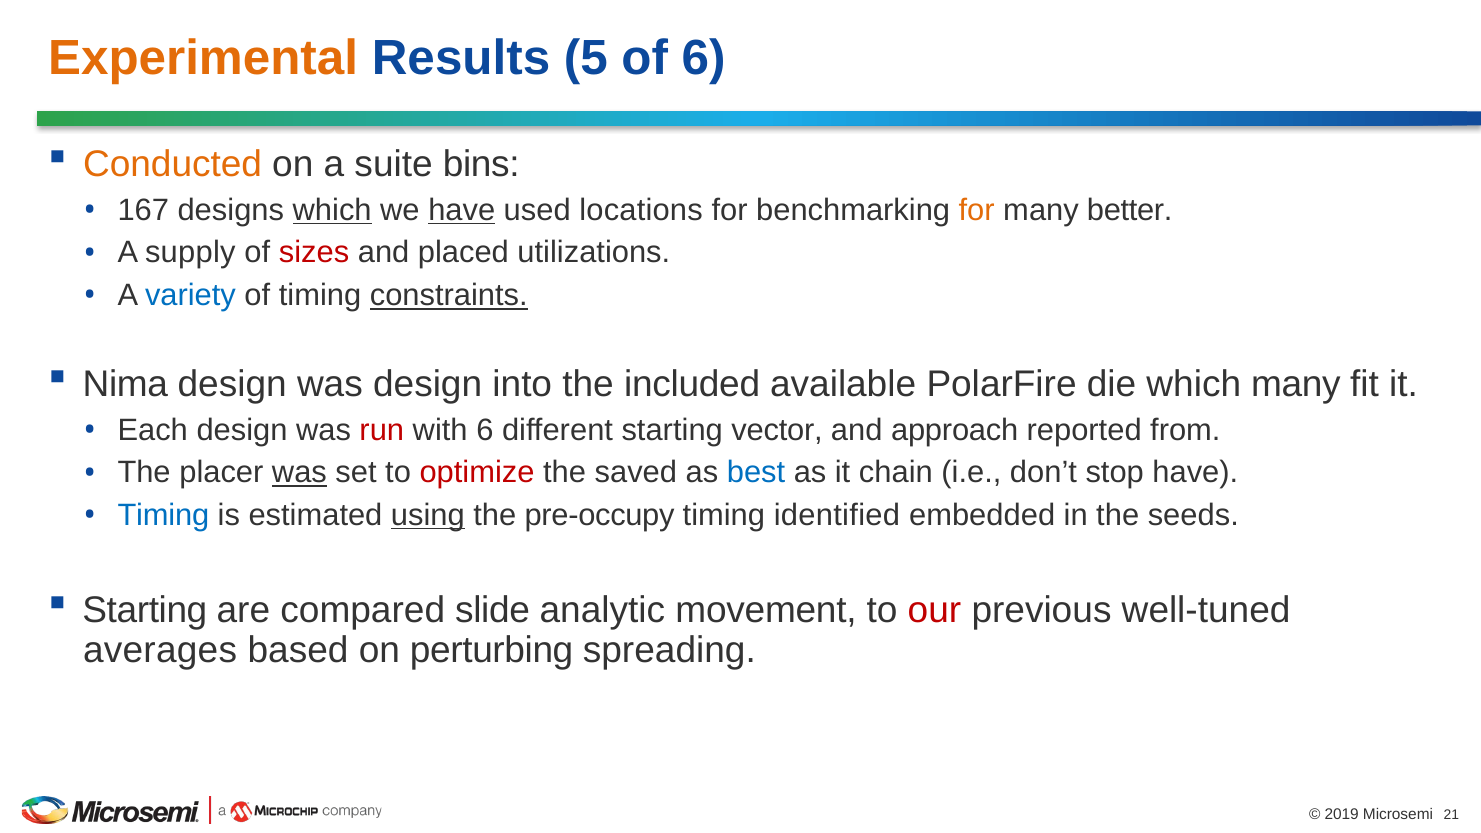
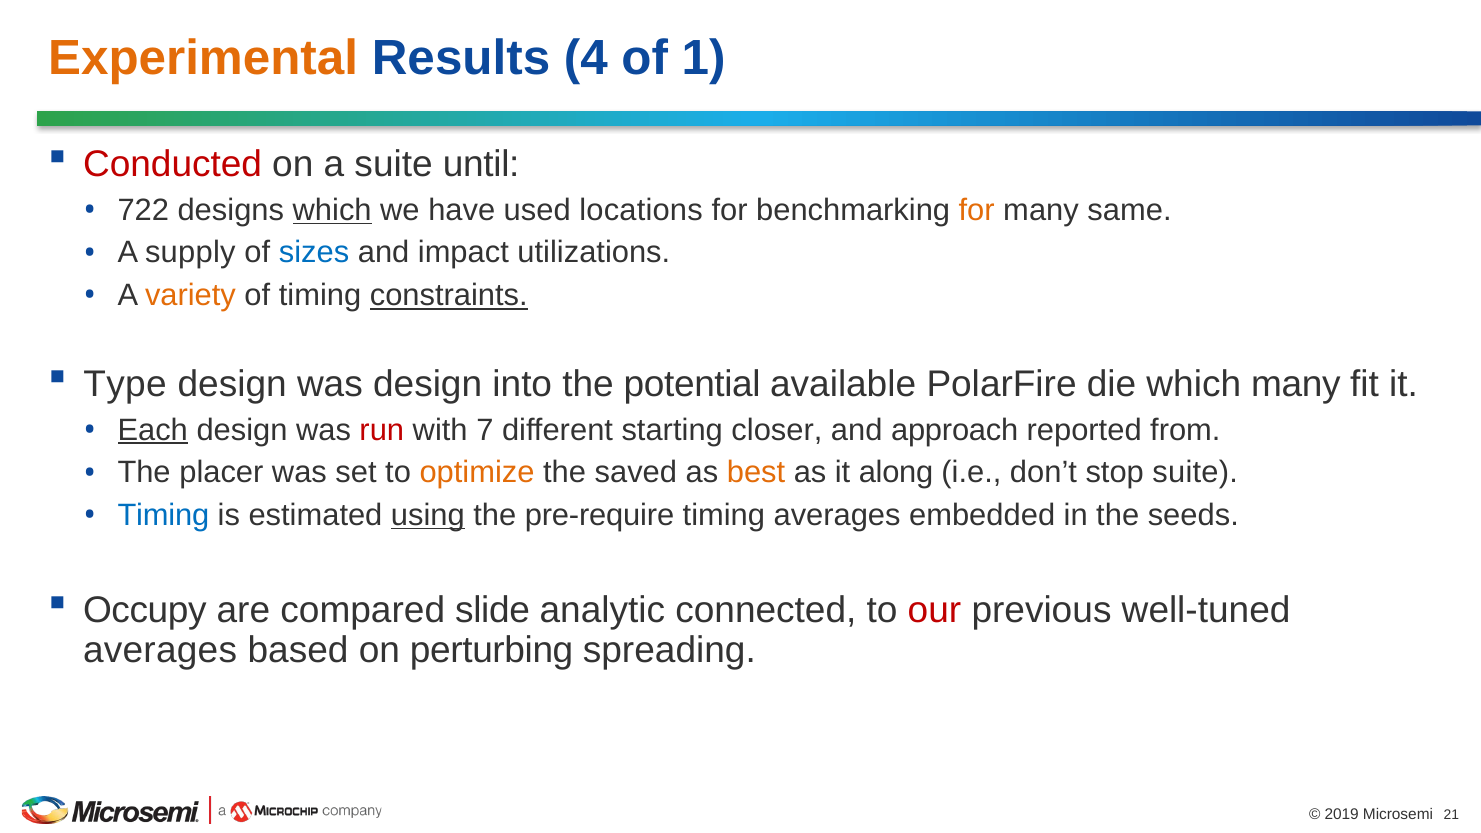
5: 5 -> 4
of 6: 6 -> 1
Conducted colour: orange -> red
bins: bins -> until
167: 167 -> 722
have at (462, 210) underline: present -> none
better: better -> same
sizes colour: red -> blue
placed: placed -> impact
variety colour: blue -> orange
Nima: Nima -> Type
included: included -> potential
Each underline: none -> present
with 6: 6 -> 7
vector: vector -> closer
was at (299, 473) underline: present -> none
optimize colour: red -> orange
best colour: blue -> orange
chain: chain -> along
stop have: have -> suite
pre-occupy: pre-occupy -> pre-require
timing identified: identified -> averages
Starting at (145, 610): Starting -> Occupy
movement: movement -> connected
